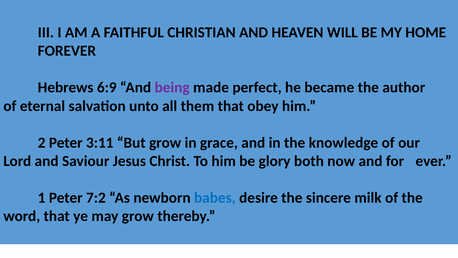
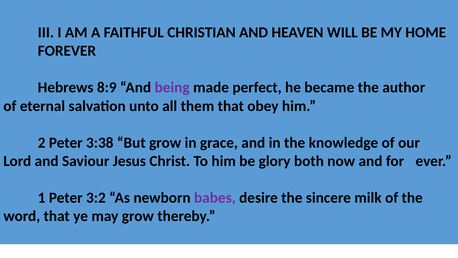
6:9: 6:9 -> 8:9
3:11: 3:11 -> 3:38
7:2: 7:2 -> 3:2
babes colour: blue -> purple
